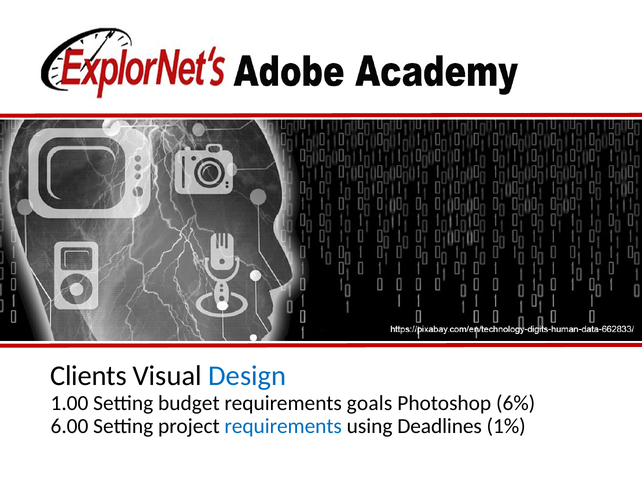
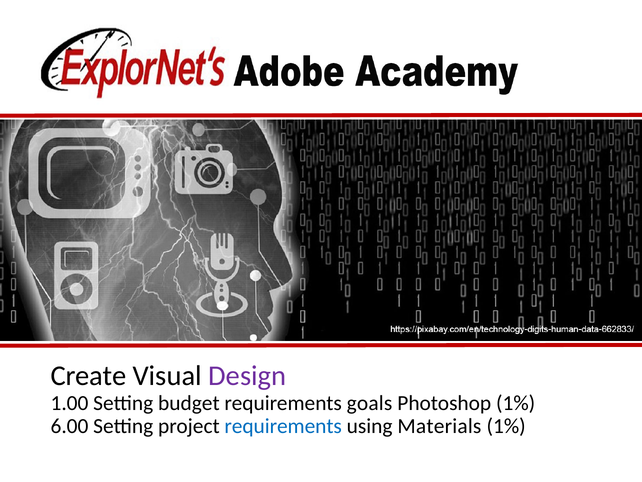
Clients: Clients -> Create
Design colour: blue -> purple
Photoshop 6%: 6% -> 1%
Deadlines: Deadlines -> Materials
